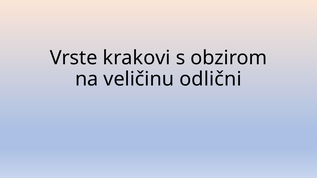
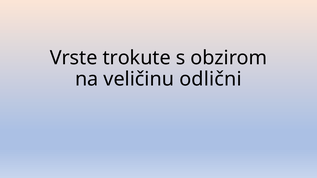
krakovi: krakovi -> trokute
